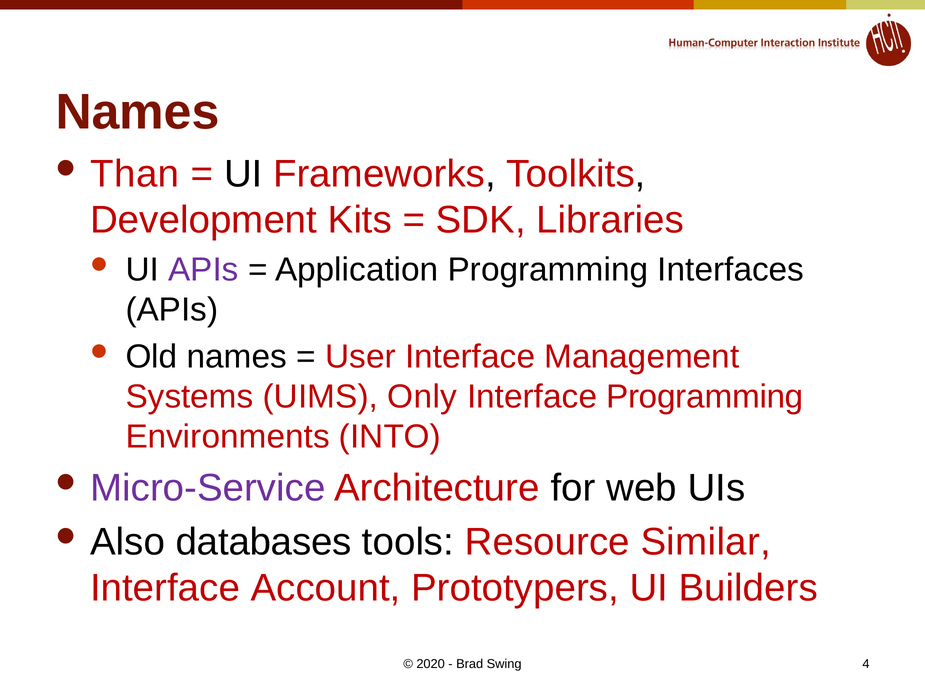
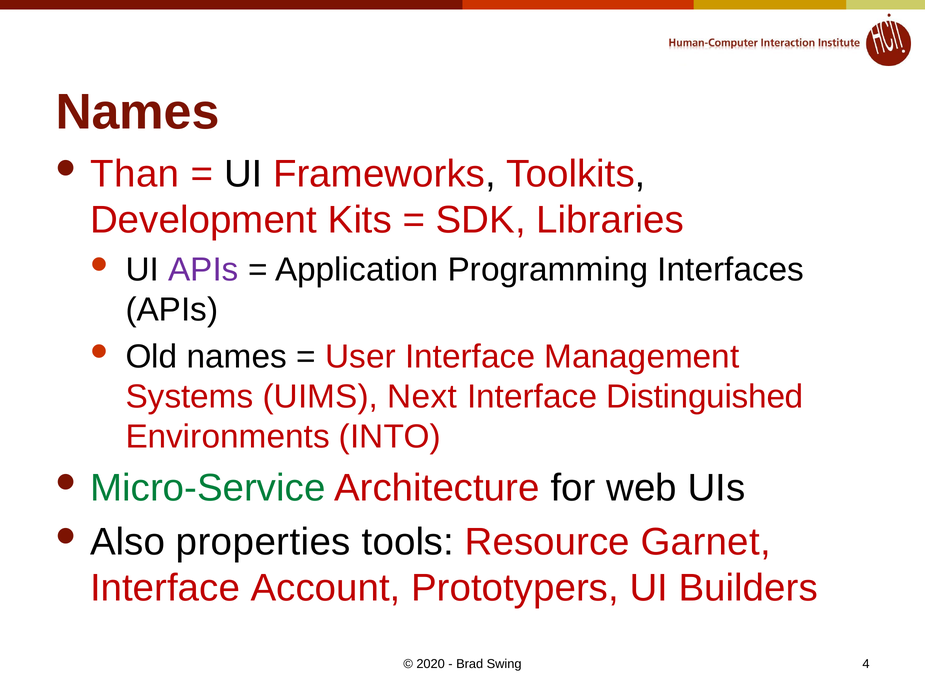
Only: Only -> Next
Interface Programming: Programming -> Distinguished
Micro-Service colour: purple -> green
databases: databases -> properties
Similar: Similar -> Garnet
